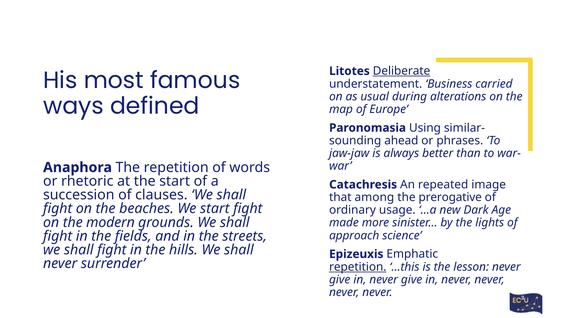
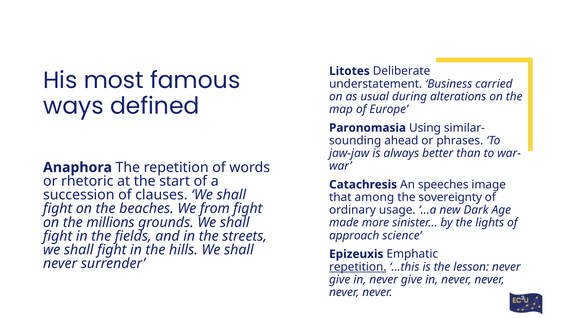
Deliberate underline: present -> none
repeated: repeated -> speeches
prerogative: prerogative -> sovereignty
We start: start -> from
modern: modern -> millions
